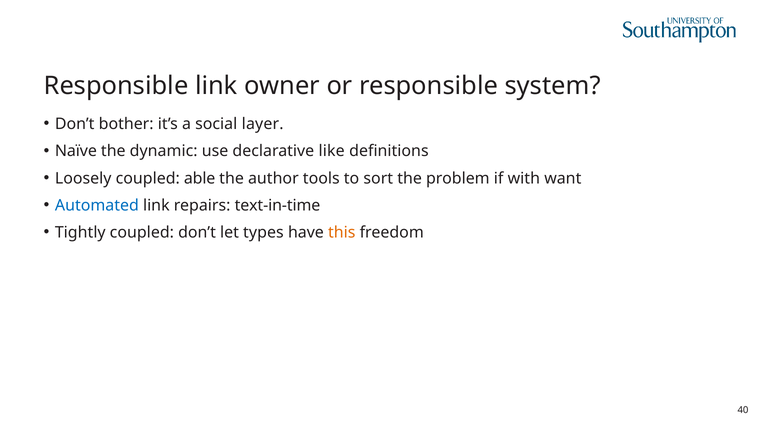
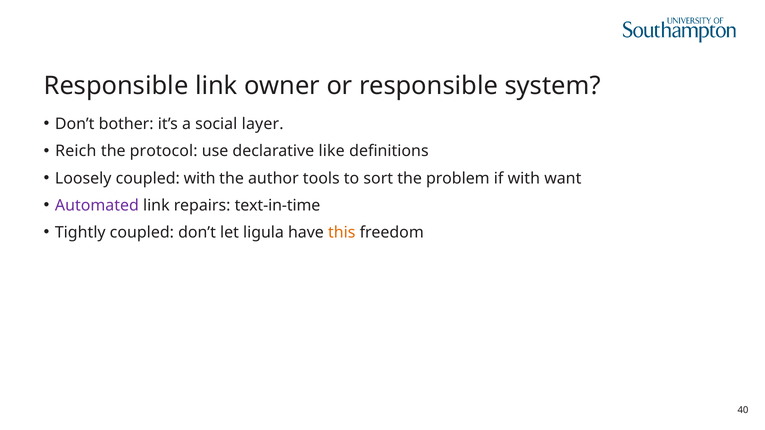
Naïve: Naïve -> Reich
dynamic: dynamic -> protocol
coupled able: able -> with
Automated colour: blue -> purple
types: types -> ligula
